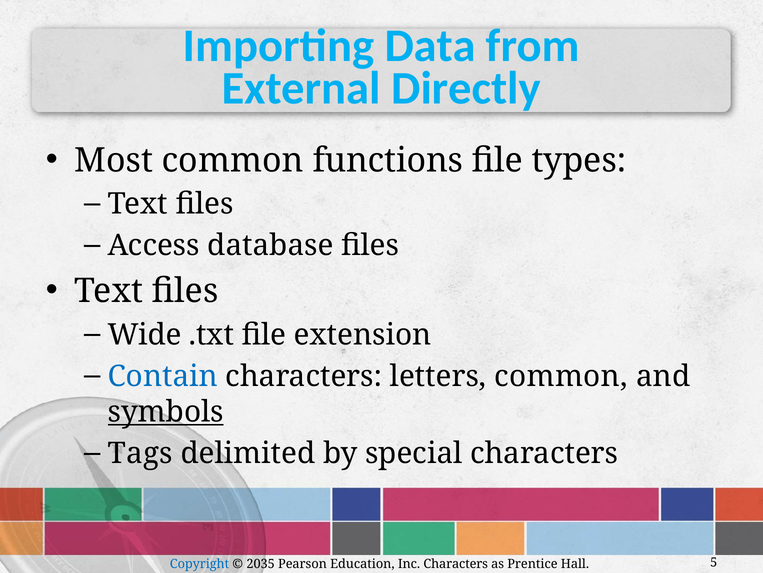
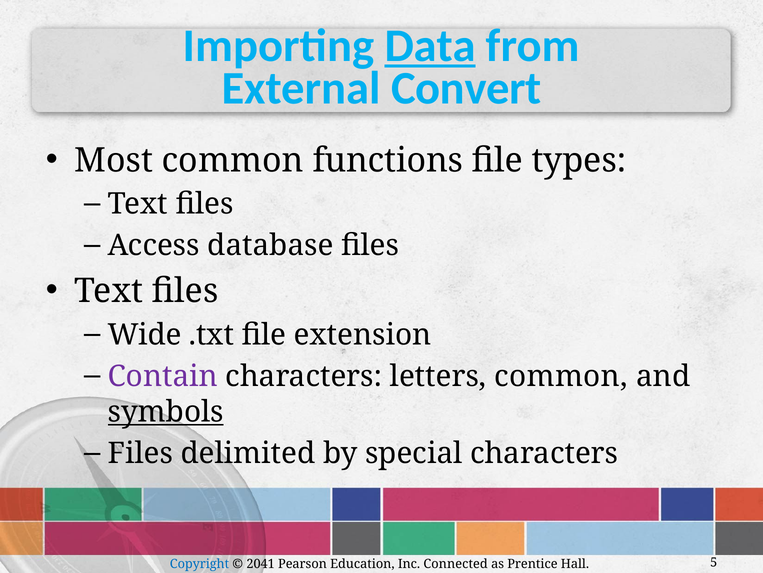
Data underline: none -> present
Directly: Directly -> Convert
Contain colour: blue -> purple
Tags at (140, 453): Tags -> Files
2035: 2035 -> 2041
Inc Characters: Characters -> Connected
